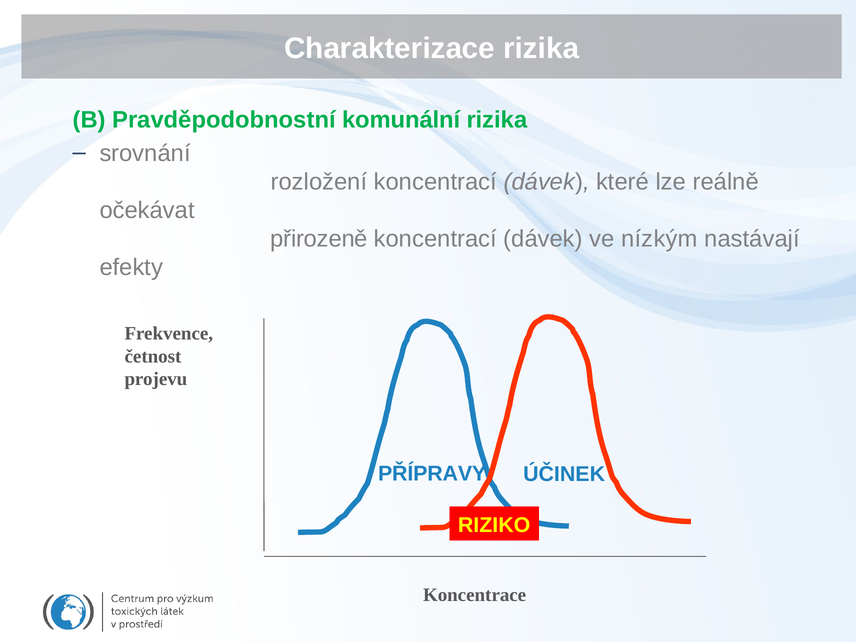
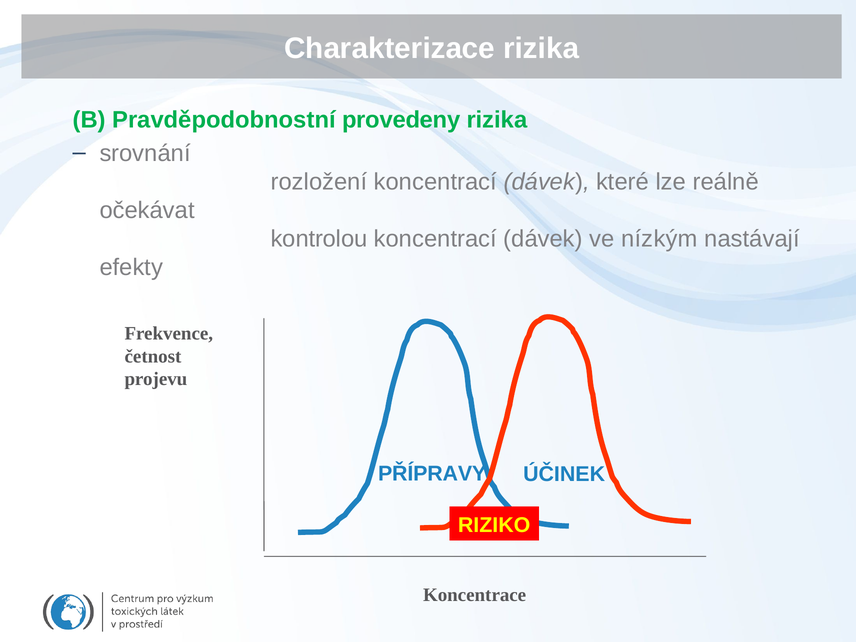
komunální: komunální -> provedeny
přirozeně: přirozeně -> kontrolou
